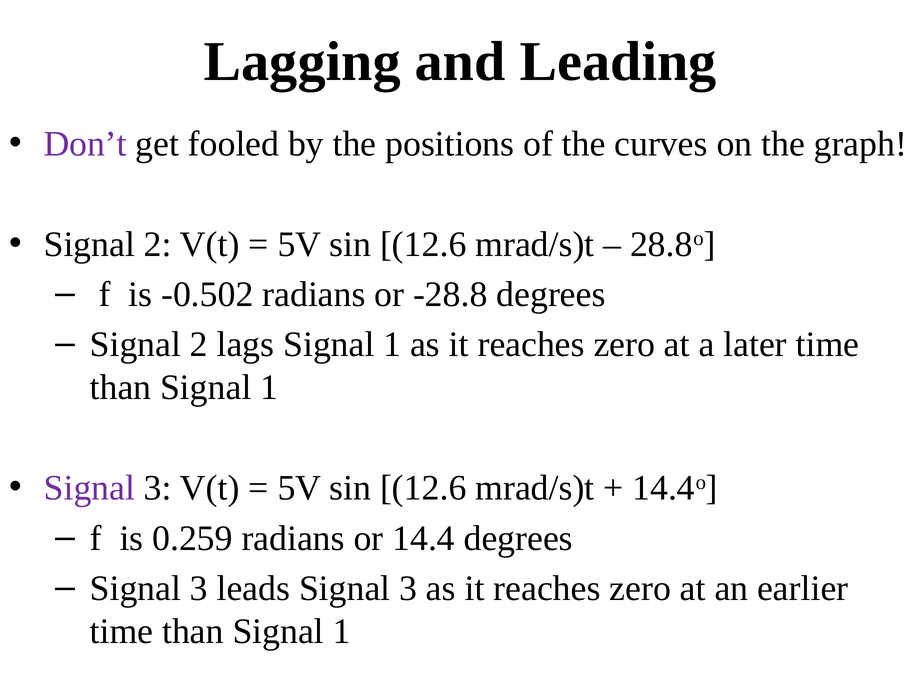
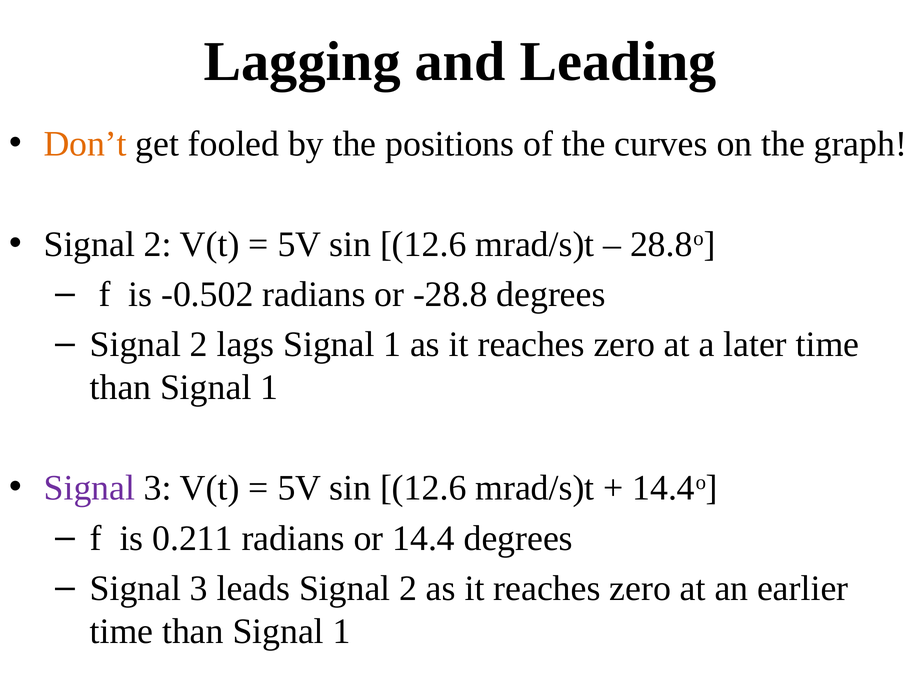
Don’t colour: purple -> orange
0.259: 0.259 -> 0.211
leads Signal 3: 3 -> 2
